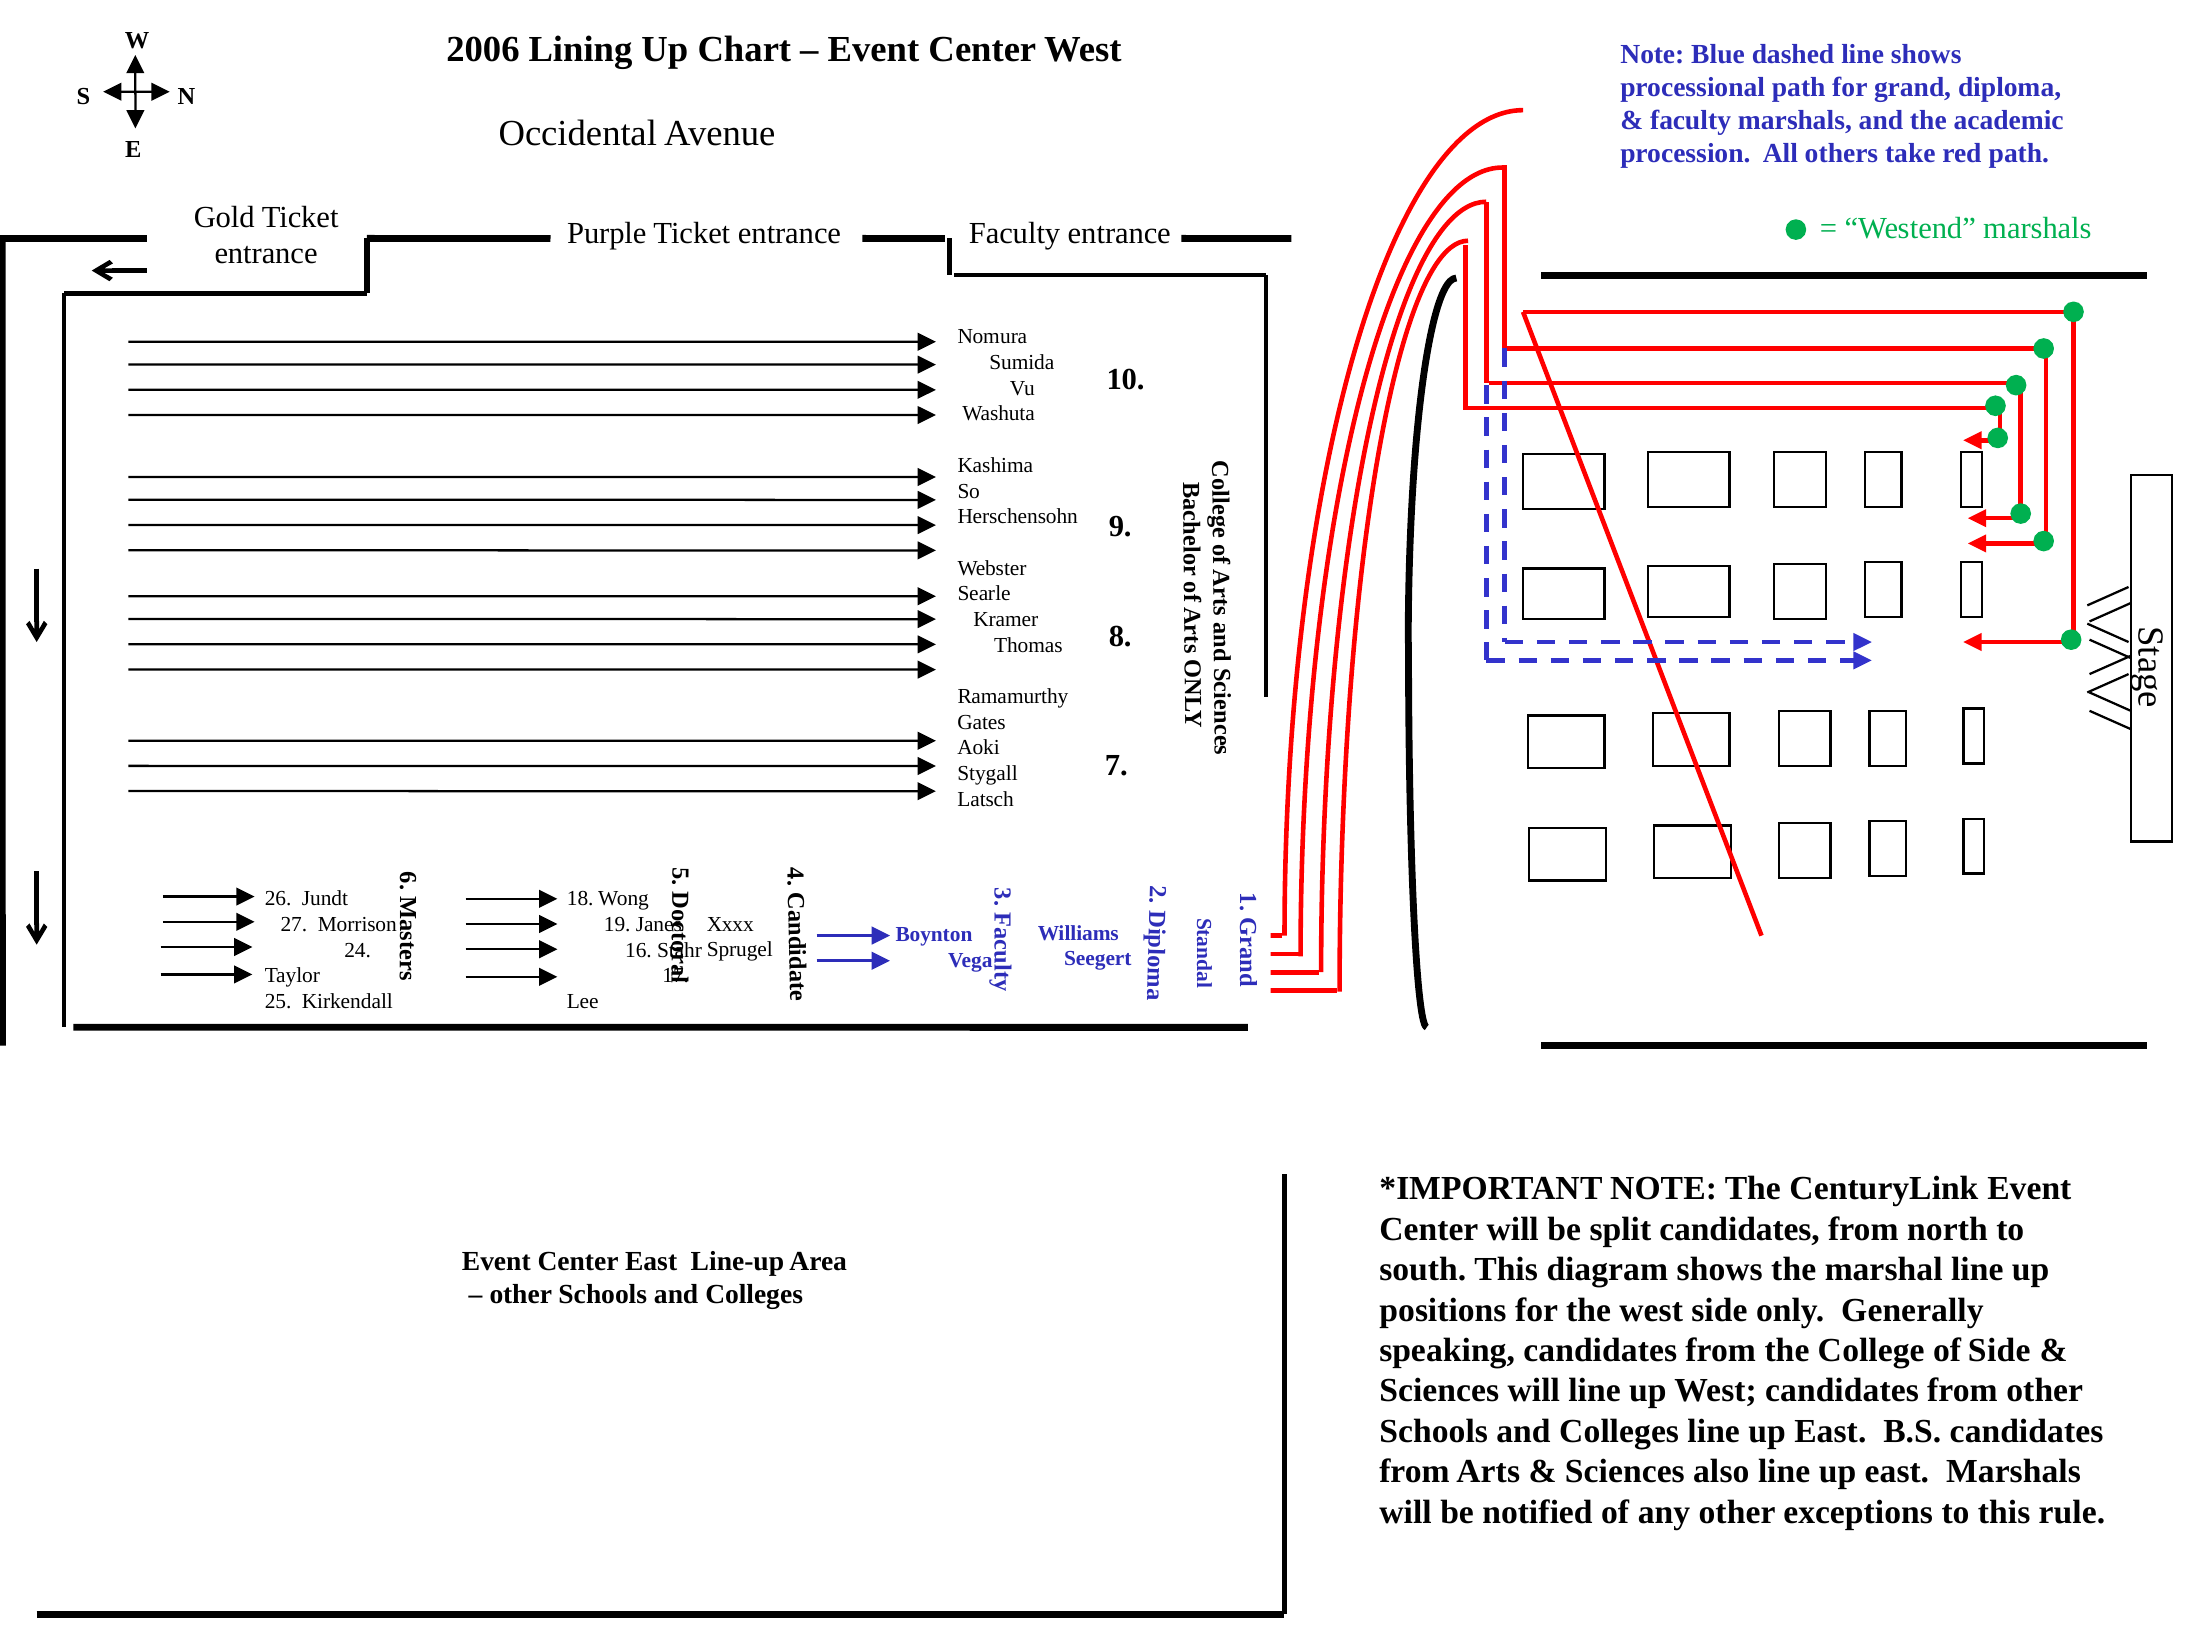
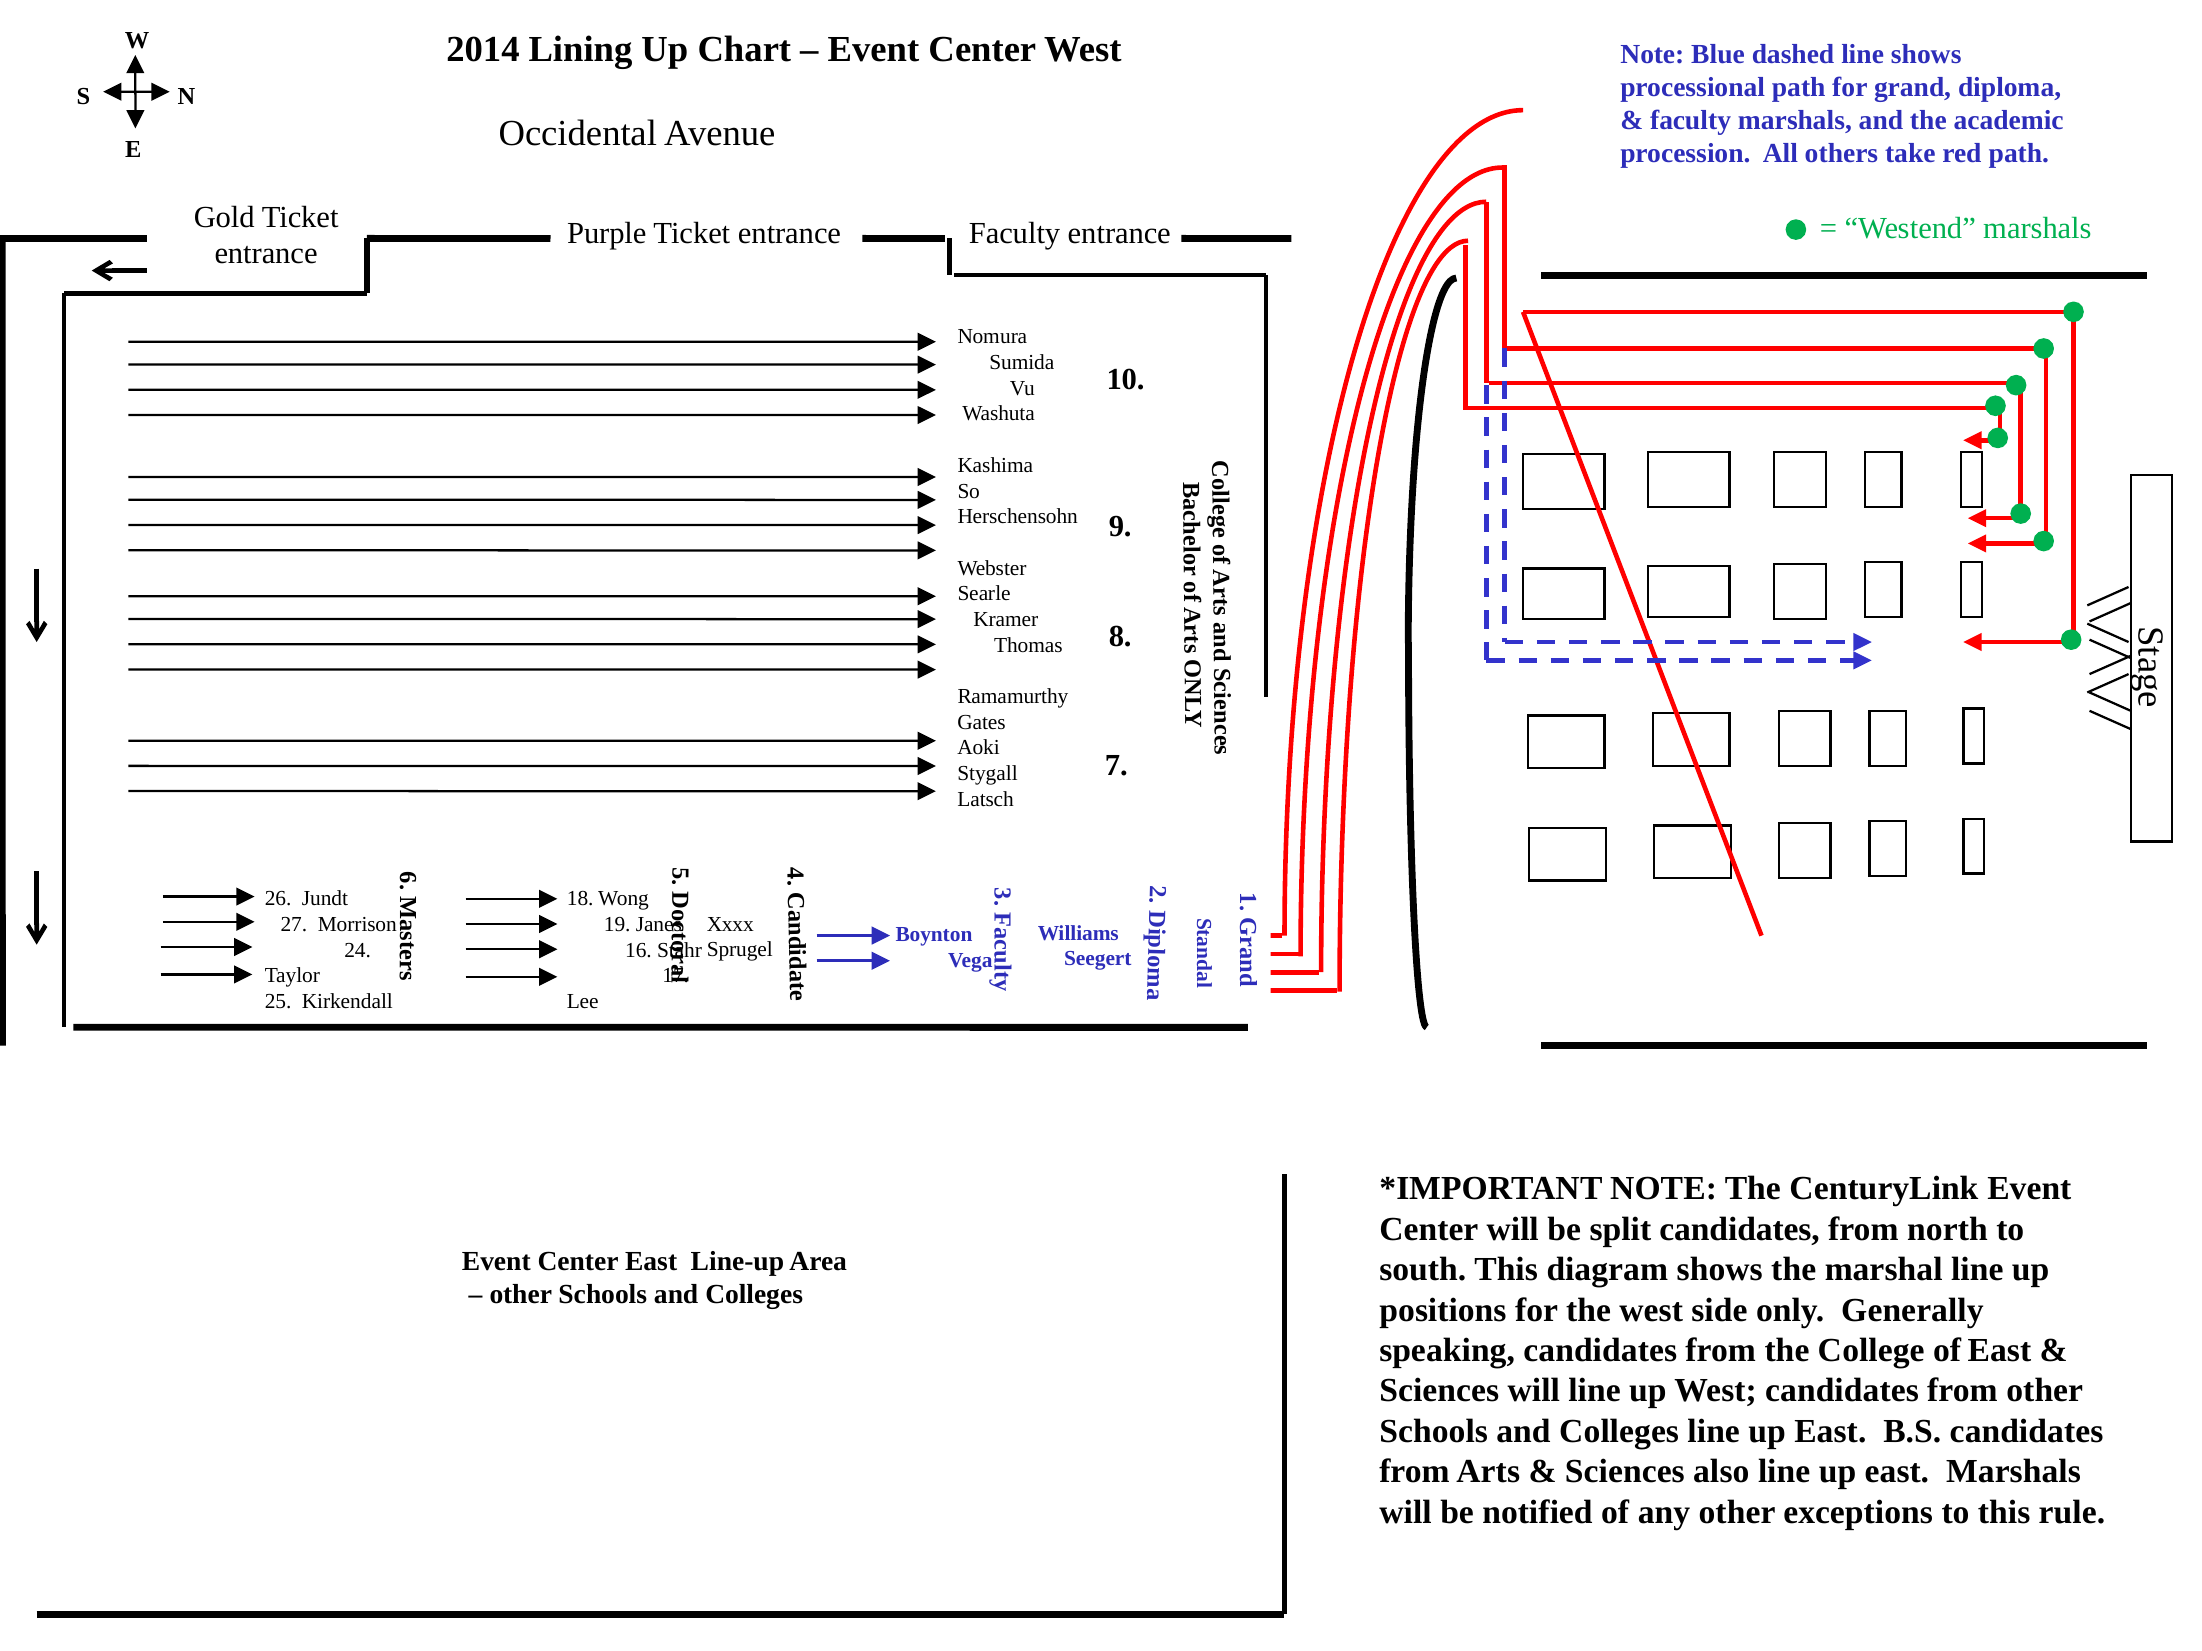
2006: 2006 -> 2014
of Side: Side -> East
